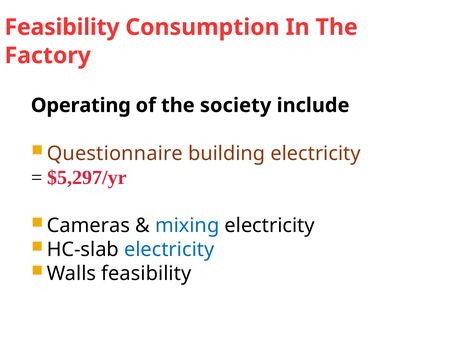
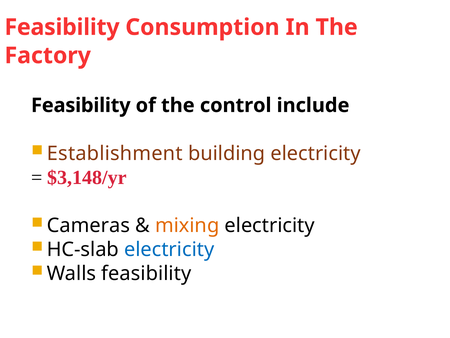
Operating at (81, 105): Operating -> Feasibility
society: society -> control
Questionnaire: Questionnaire -> Establishment
$5,297/yr: $5,297/yr -> $3,148/yr
mixing colour: blue -> orange
